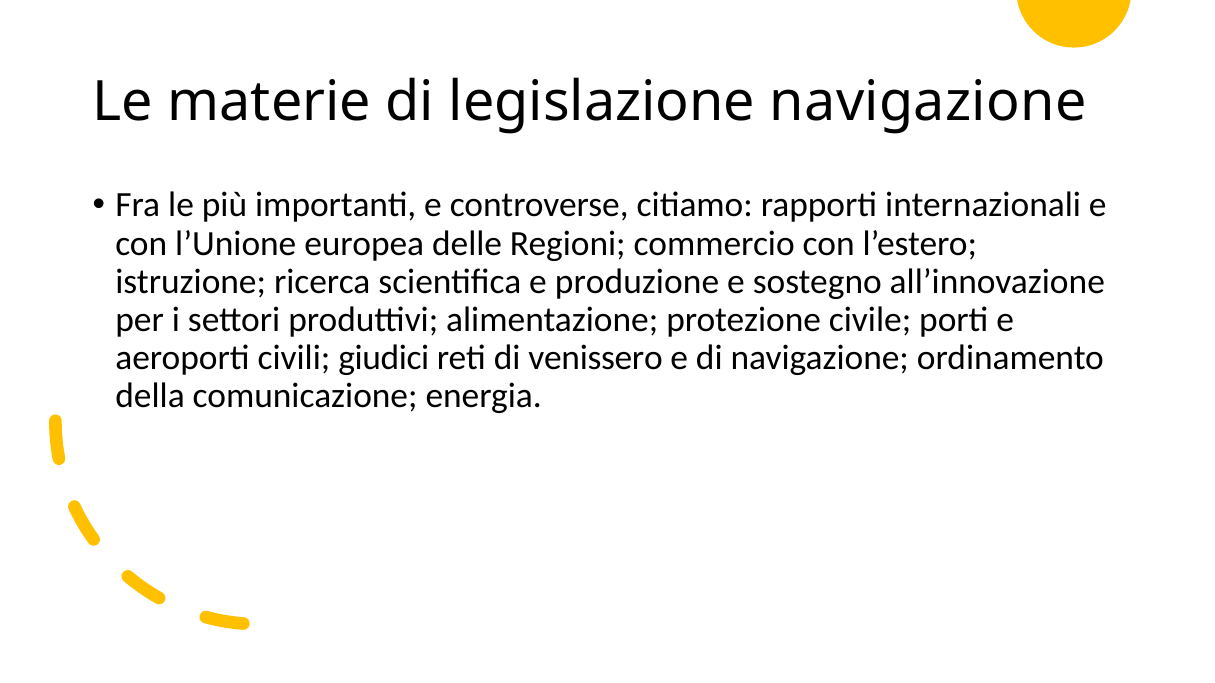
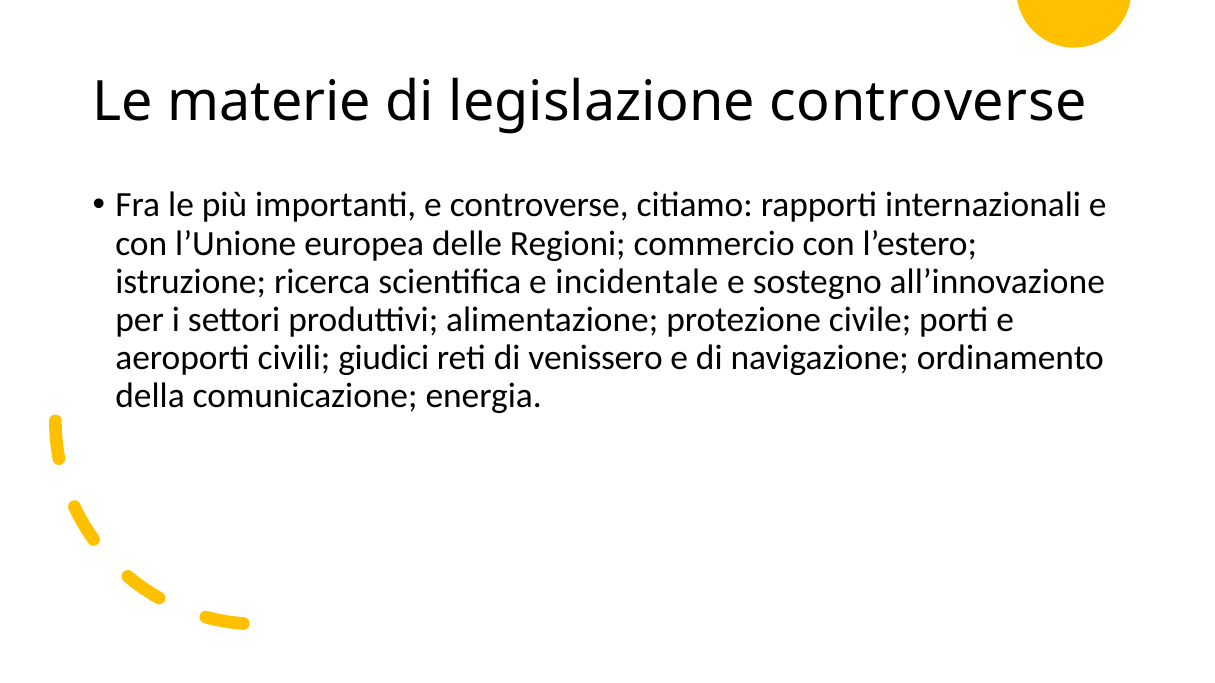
legislazione navigazione: navigazione -> controverse
produzione: produzione -> incidentale
